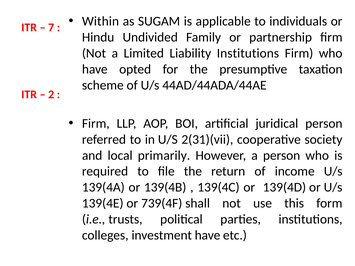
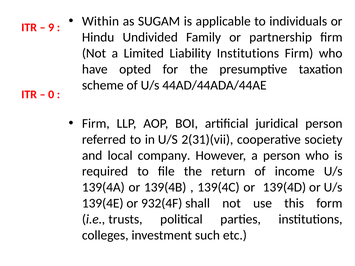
7: 7 -> 9
2: 2 -> 0
primarily: primarily -> company
739(4F: 739(4F -> 932(4F
investment have: have -> such
